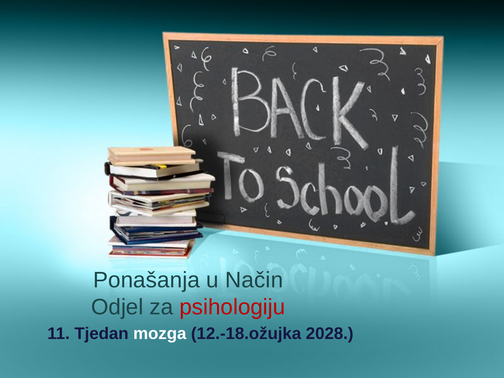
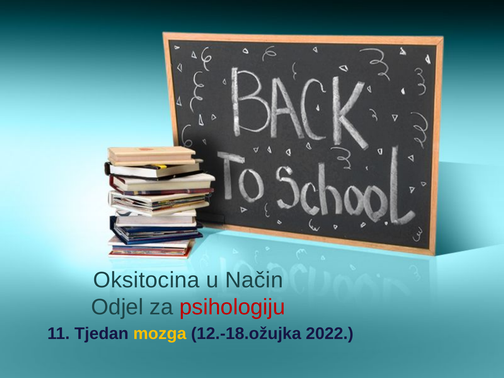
Ponašanja: Ponašanja -> Oksitocina
mozga colour: white -> yellow
2028: 2028 -> 2022
